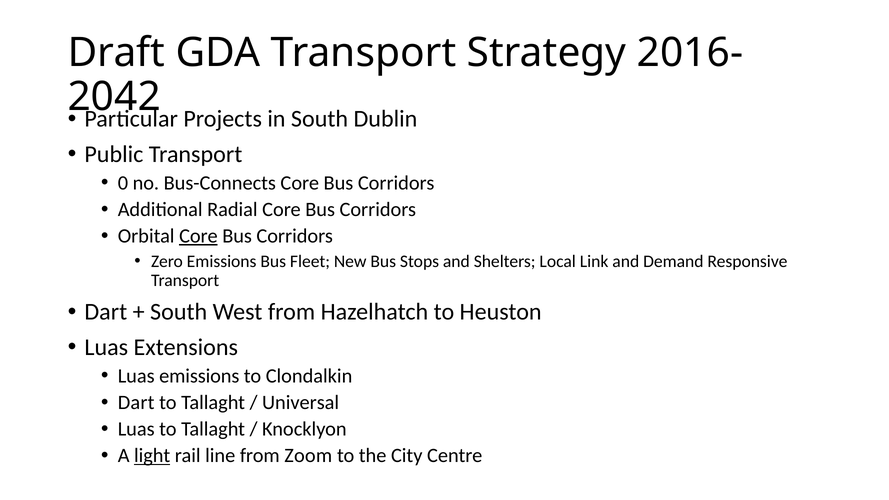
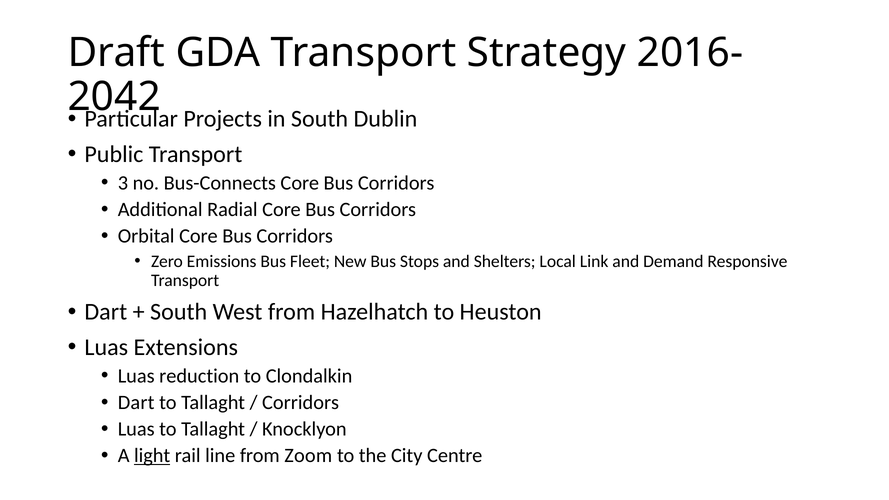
0: 0 -> 3
Core at (198, 236) underline: present -> none
Luas emissions: emissions -> reduction
Universal at (301, 402): Universal -> Corridors
